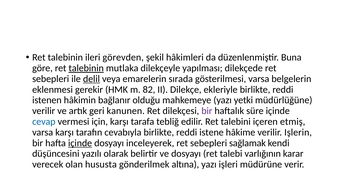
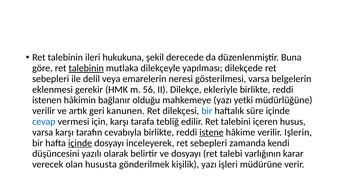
görevden: görevden -> hukukuna
hâkimleri: hâkimleri -> derecede
delil underline: present -> none
sırada: sırada -> neresi
82: 82 -> 56
bir at (207, 111) colour: purple -> blue
etmiş: etmiş -> husus
istene underline: none -> present
sağlamak: sağlamak -> zamanda
altına: altına -> kişilik
